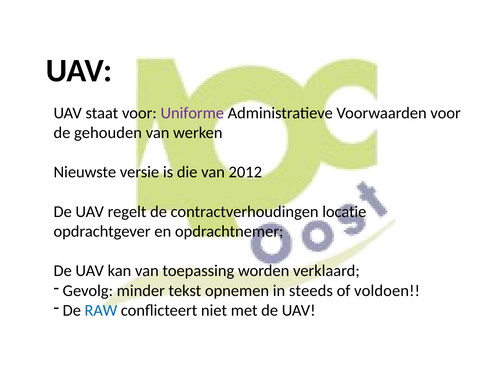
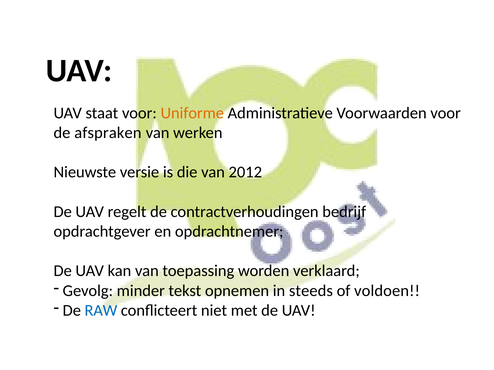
Uniforme colour: purple -> orange
gehouden: gehouden -> afspraken
locatie: locatie -> bedrijf
